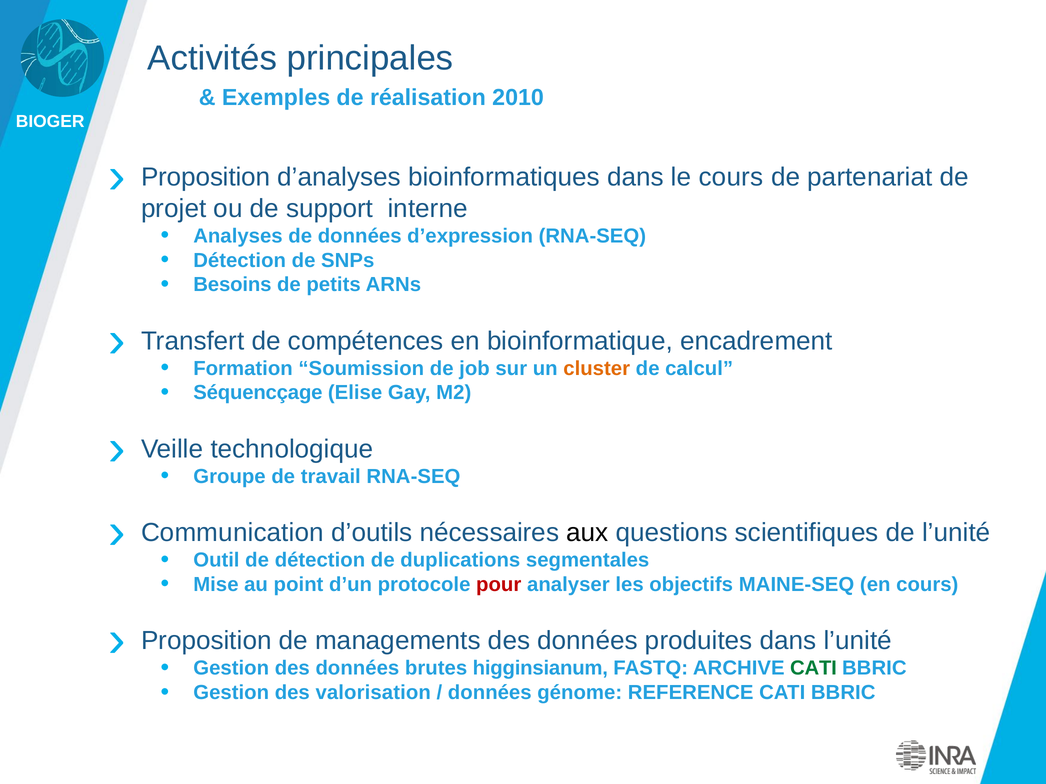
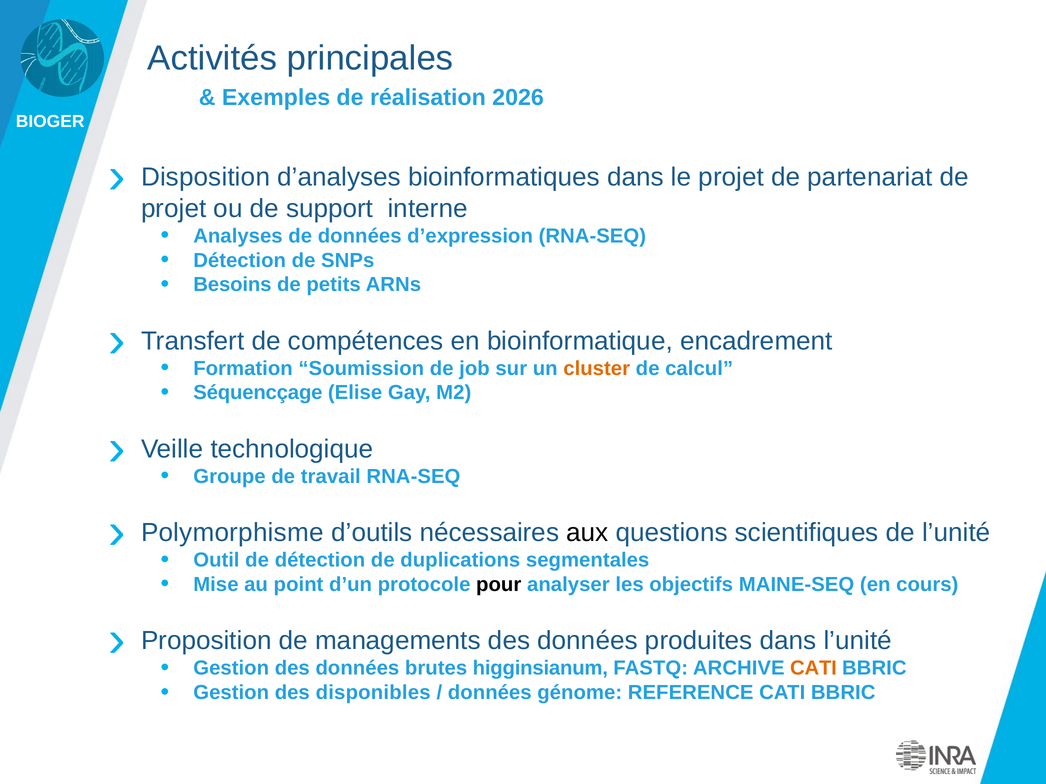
2010: 2010 -> 2026
Proposition at (206, 177): Proposition -> Disposition
le cours: cours -> projet
Communication: Communication -> Polymorphisme
pour colour: red -> black
CATI at (813, 668) colour: green -> orange
valorisation: valorisation -> disponibles
